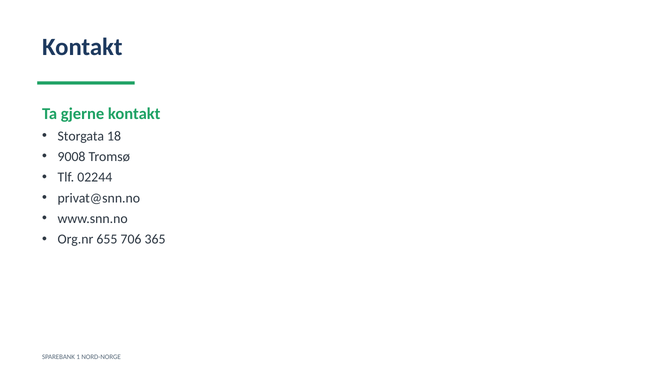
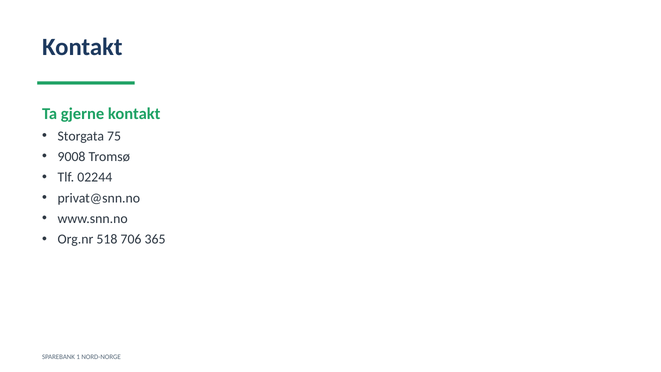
18: 18 -> 75
655: 655 -> 518
